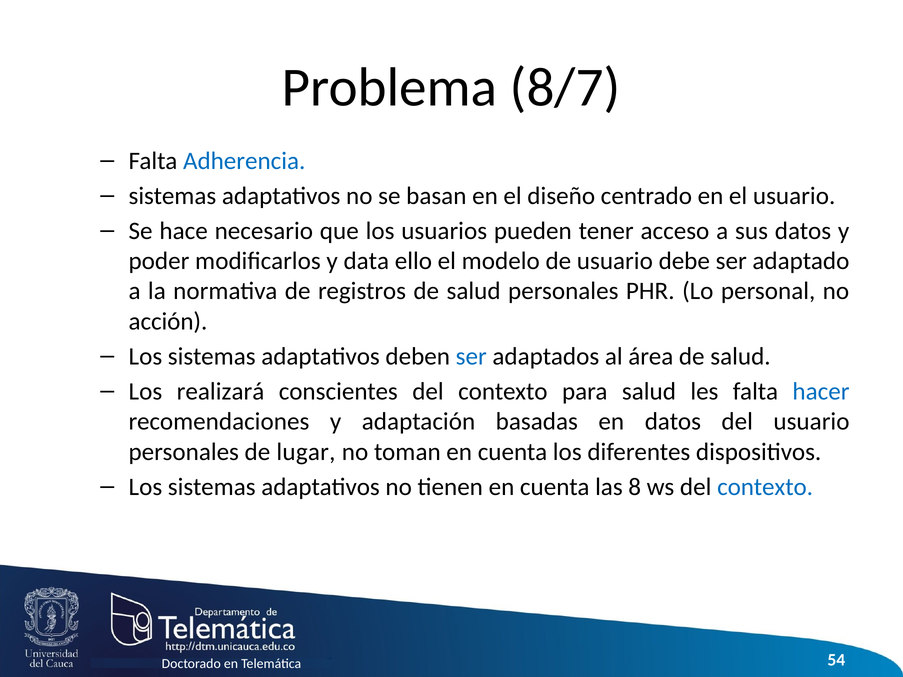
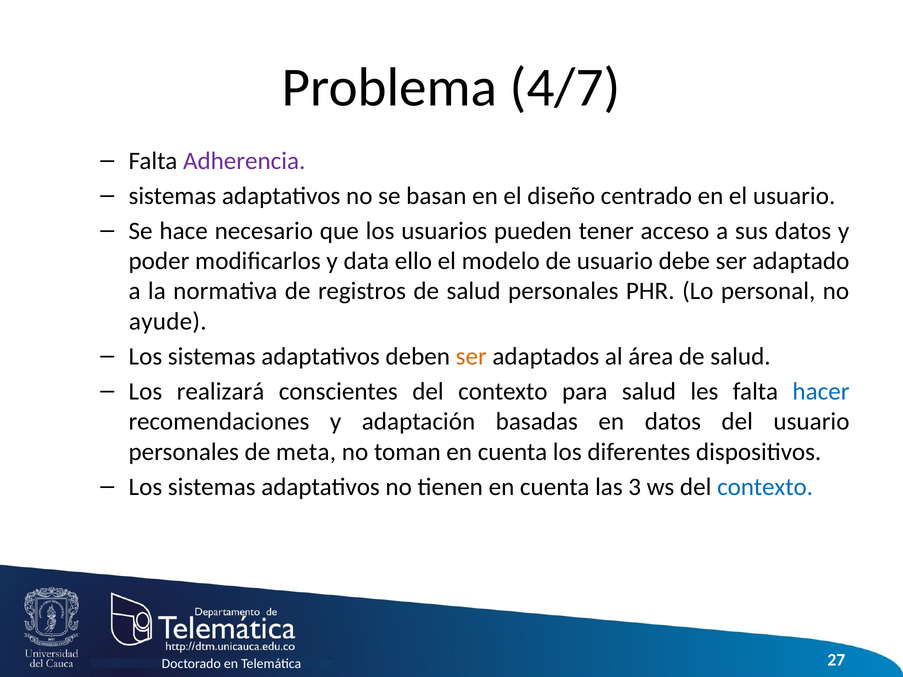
8/7: 8/7 -> 4/7
Adherencia colour: blue -> purple
acción: acción -> ayude
ser at (471, 357) colour: blue -> orange
lugar: lugar -> meta
8: 8 -> 3
54: 54 -> 27
